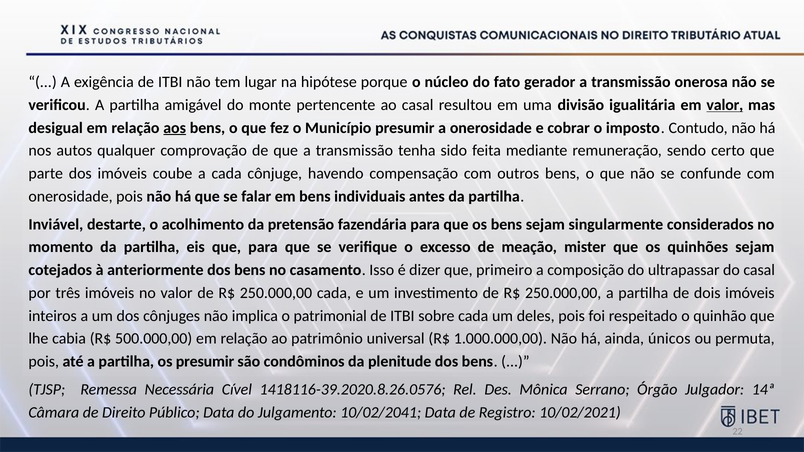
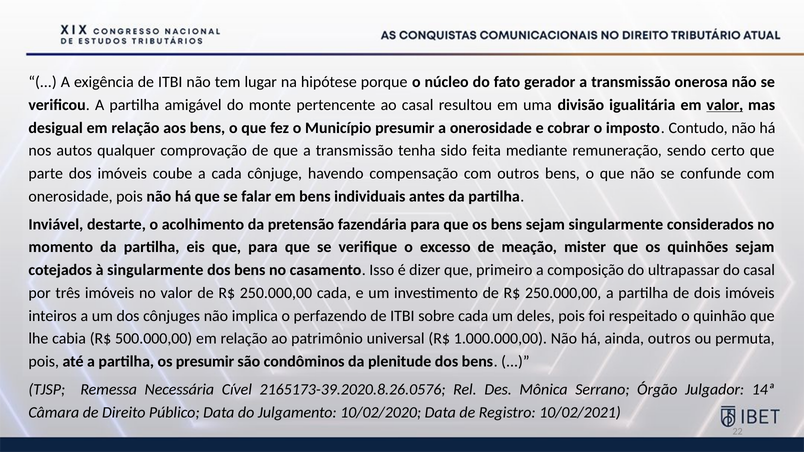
aos underline: present -> none
à anteriormente: anteriormente -> singularmente
patrimonial: patrimonial -> perfazendo
ainda únicos: únicos -> outros
1418116-39.2020.8.26.0576: 1418116-39.2020.8.26.0576 -> 2165173-39.2020.8.26.0576
10/02/2041: 10/02/2041 -> 10/02/2020
